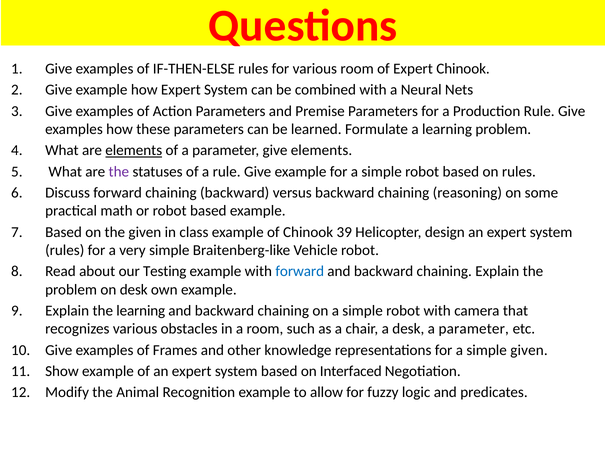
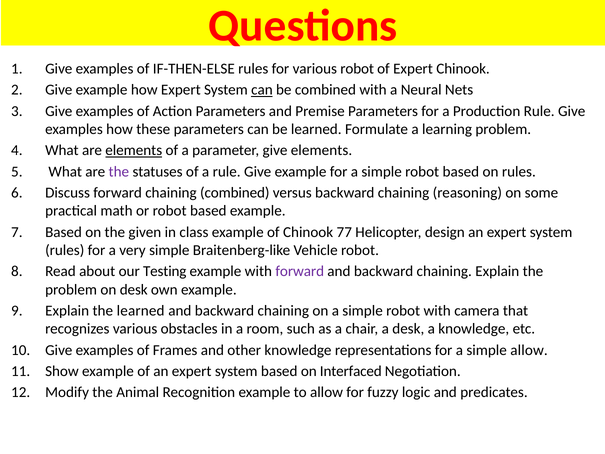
various room: room -> robot
can at (262, 90) underline: none -> present
chaining backward: backward -> combined
39: 39 -> 77
forward at (300, 271) colour: blue -> purple
the learning: learning -> learned
desk a parameter: parameter -> knowledge
simple given: given -> allow
